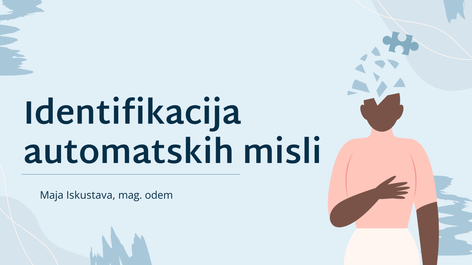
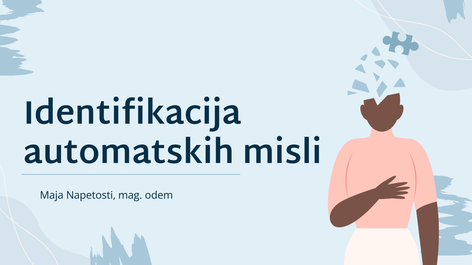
Iskustava: Iskustava -> Napetosti
